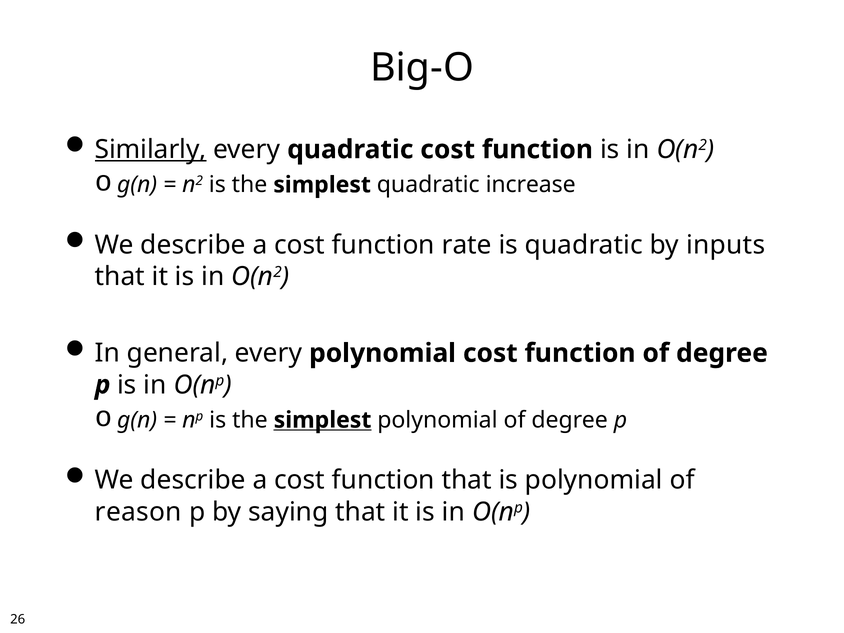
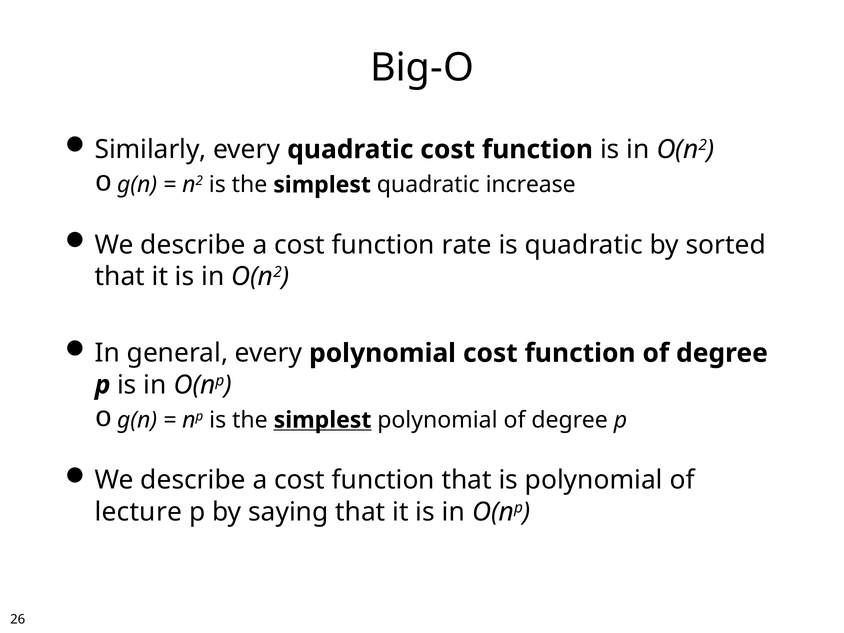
Similarly underline: present -> none
inputs: inputs -> sorted
reason: reason -> lecture
